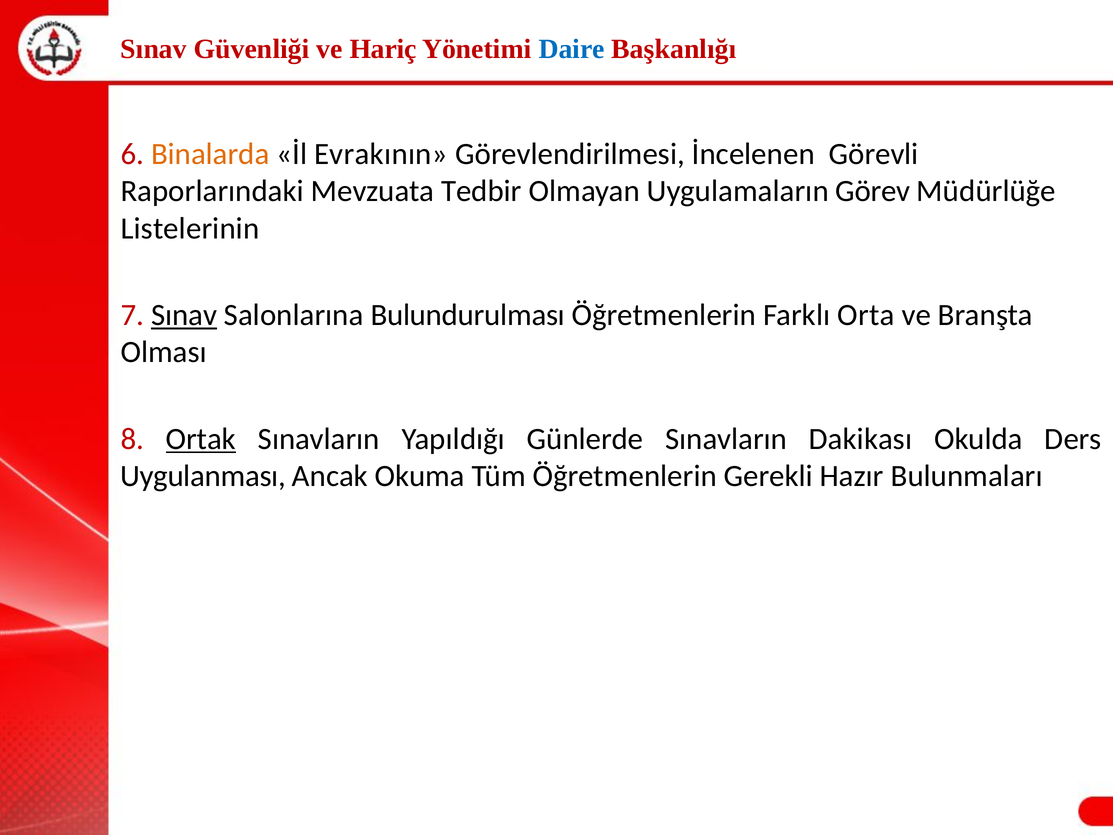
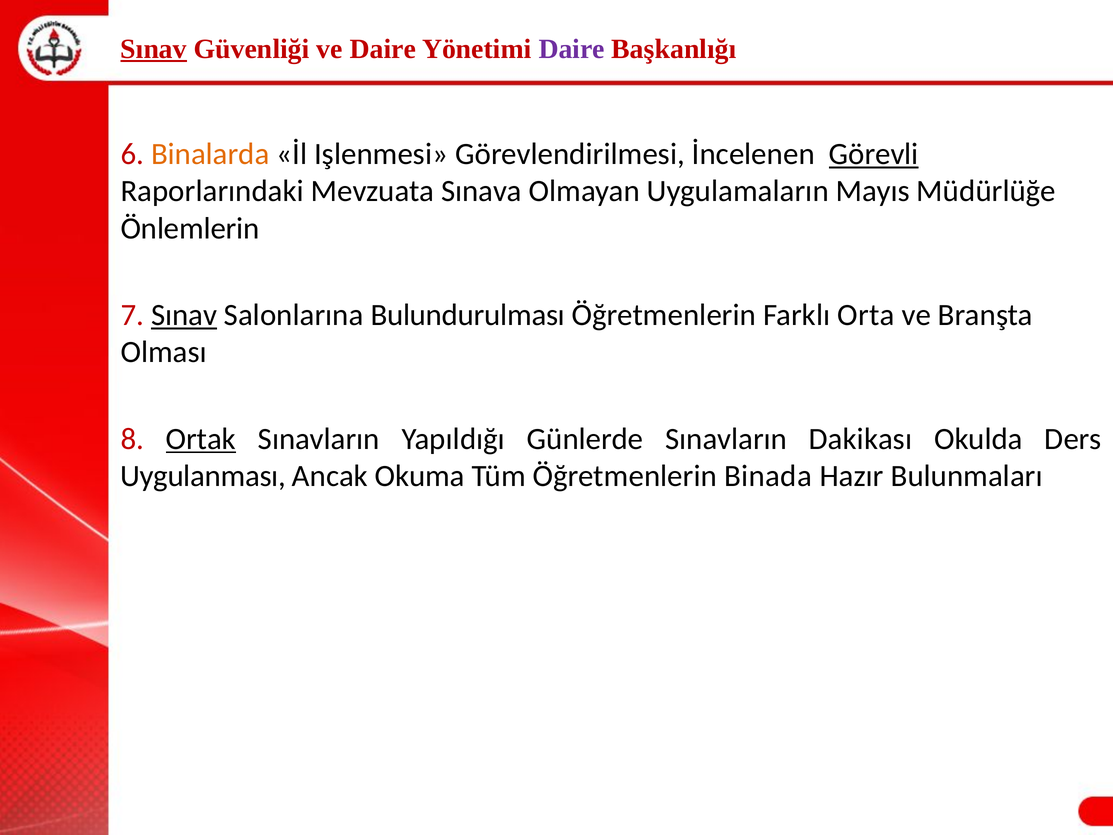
Sınav at (154, 49) underline: none -> present
ve Hariç: Hariç -> Daire
Daire at (572, 49) colour: blue -> purple
Evrakının: Evrakının -> Işlenmesi
Görevli underline: none -> present
Tedbir: Tedbir -> Sınava
Görev: Görev -> Mayıs
Listelerinin: Listelerinin -> Önlemlerin
Gerekli: Gerekli -> Binada
